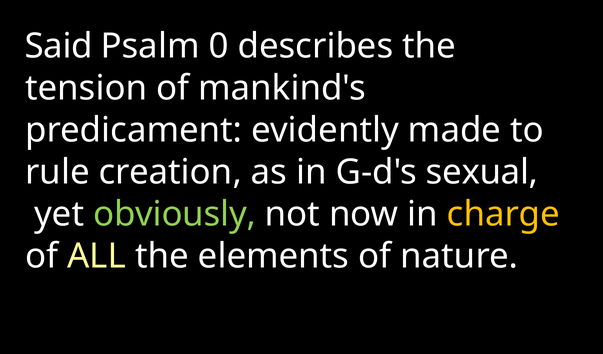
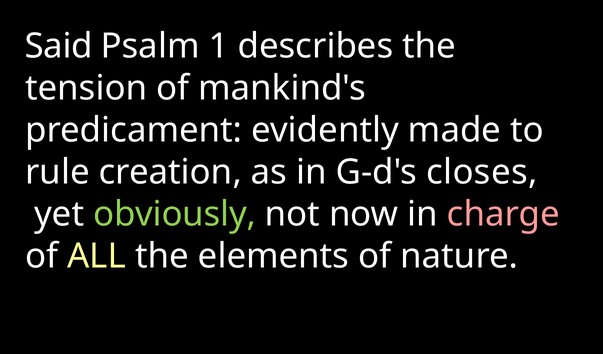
0: 0 -> 1
sexual: sexual -> closes
charge colour: yellow -> pink
